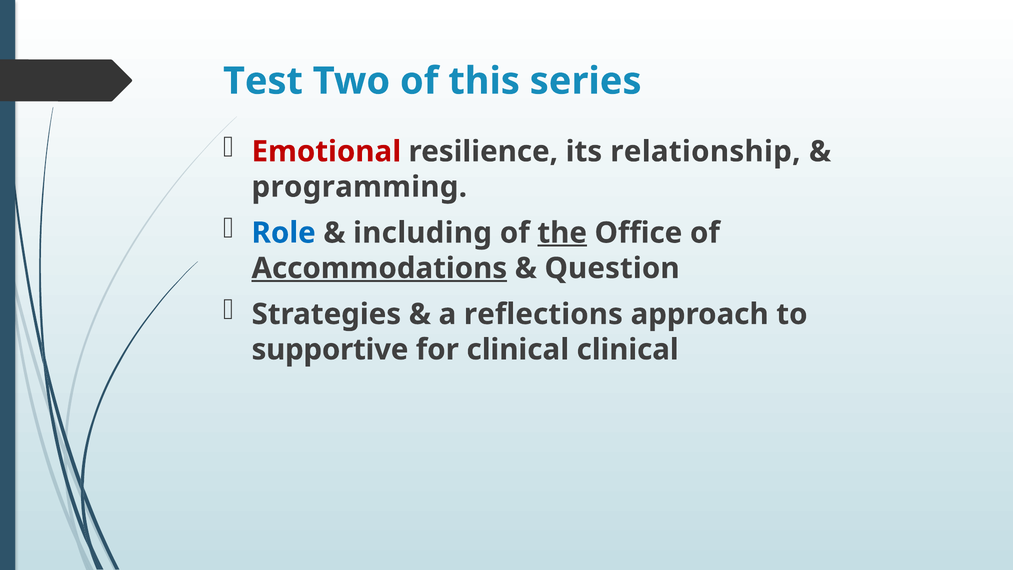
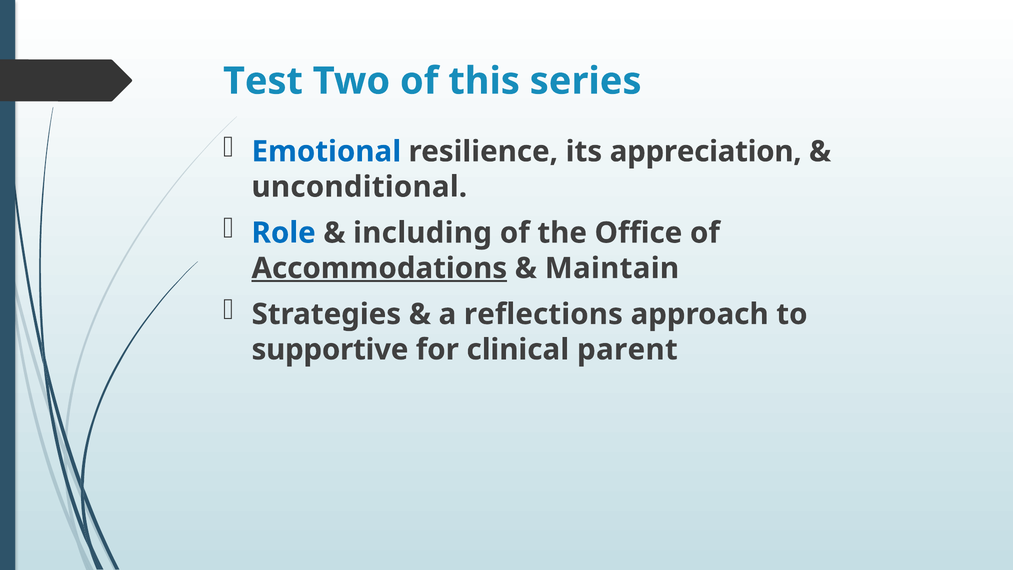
Emotional colour: red -> blue
relationship: relationship -> appreciation
programming: programming -> unconditional
the underline: present -> none
Question: Question -> Maintain
clinical clinical: clinical -> parent
